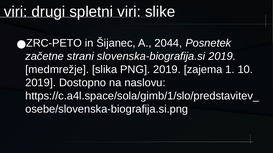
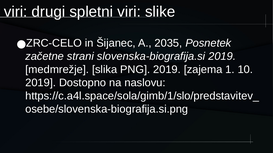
ZRC-PETO: ZRC-PETO -> ZRC-CELO
2044: 2044 -> 2035
